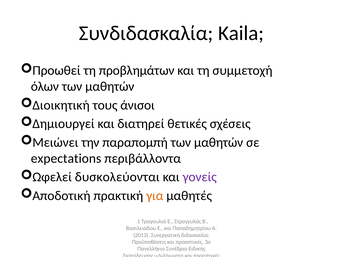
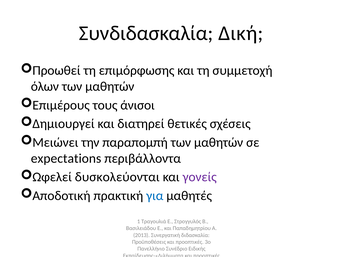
Kaila: Kaila -> Δική
προβλημάτων: προβλημάτων -> επιμόρφωσης
Διοικητική: Διοικητική -> Επιμέρους
για colour: orange -> blue
